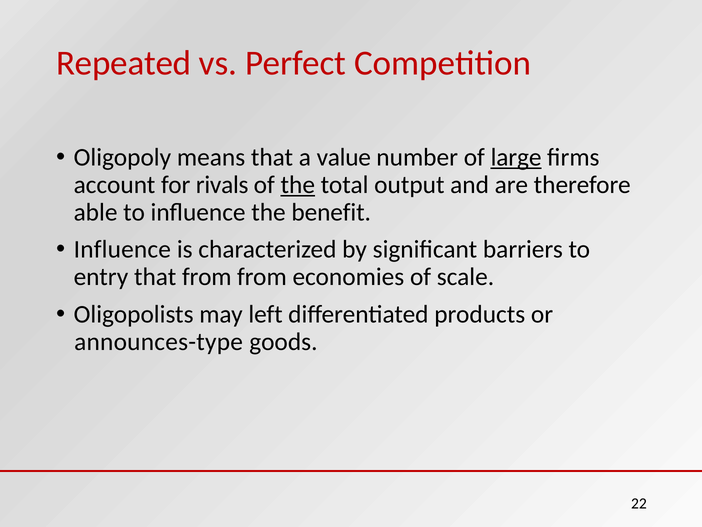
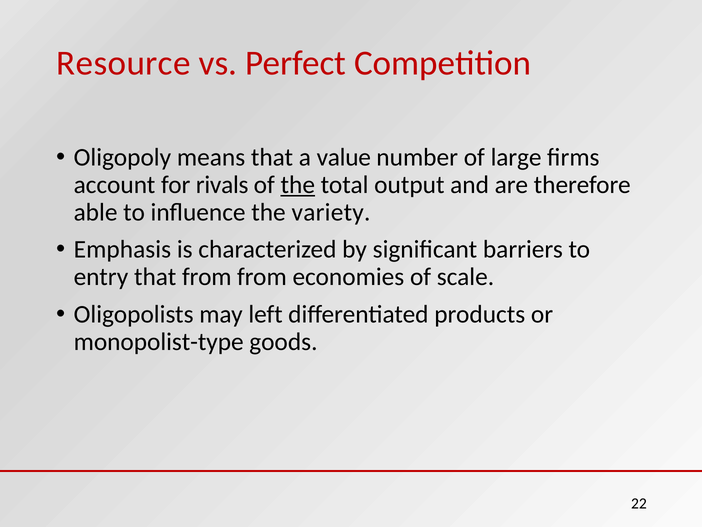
Repeated: Repeated -> Resource
large underline: present -> none
benefit: benefit -> variety
Influence at (122, 249): Influence -> Emphasis
announces-type: announces-type -> monopolist-type
